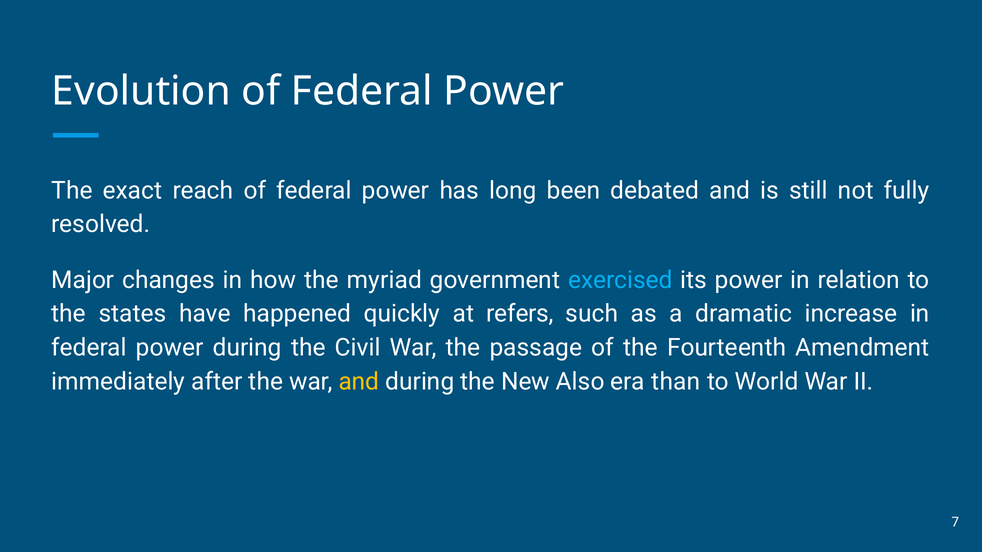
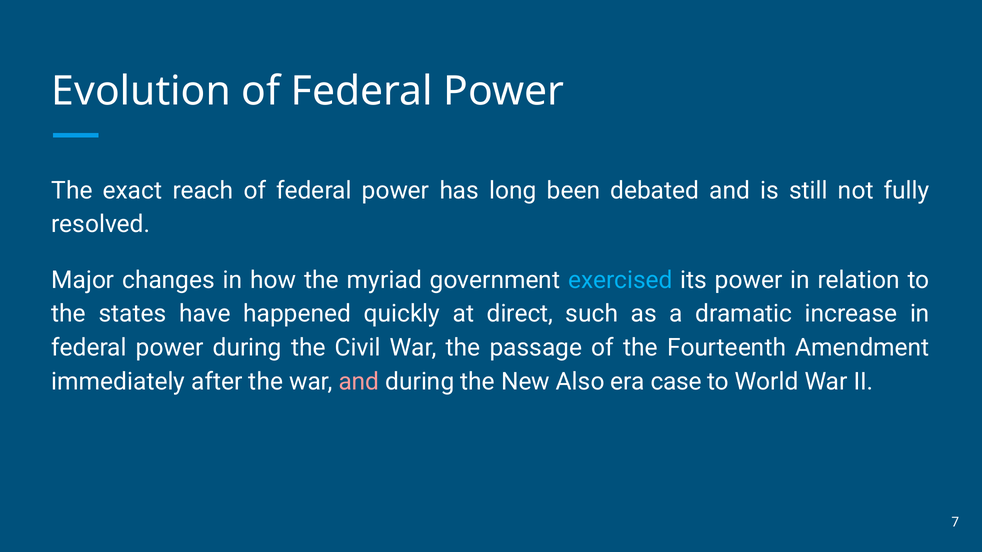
refers: refers -> direct
and at (359, 382) colour: yellow -> pink
than: than -> case
